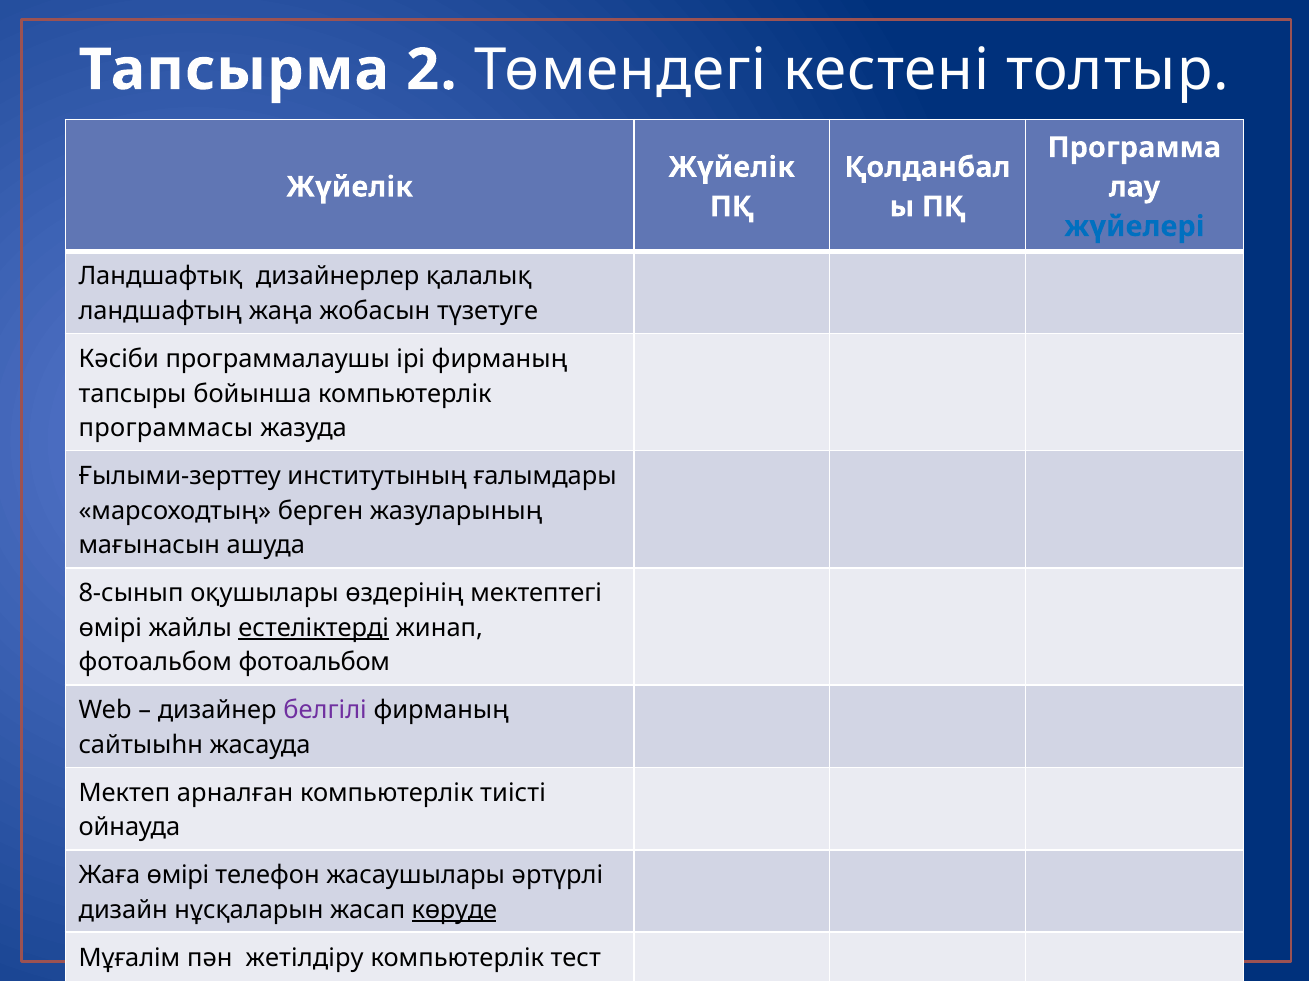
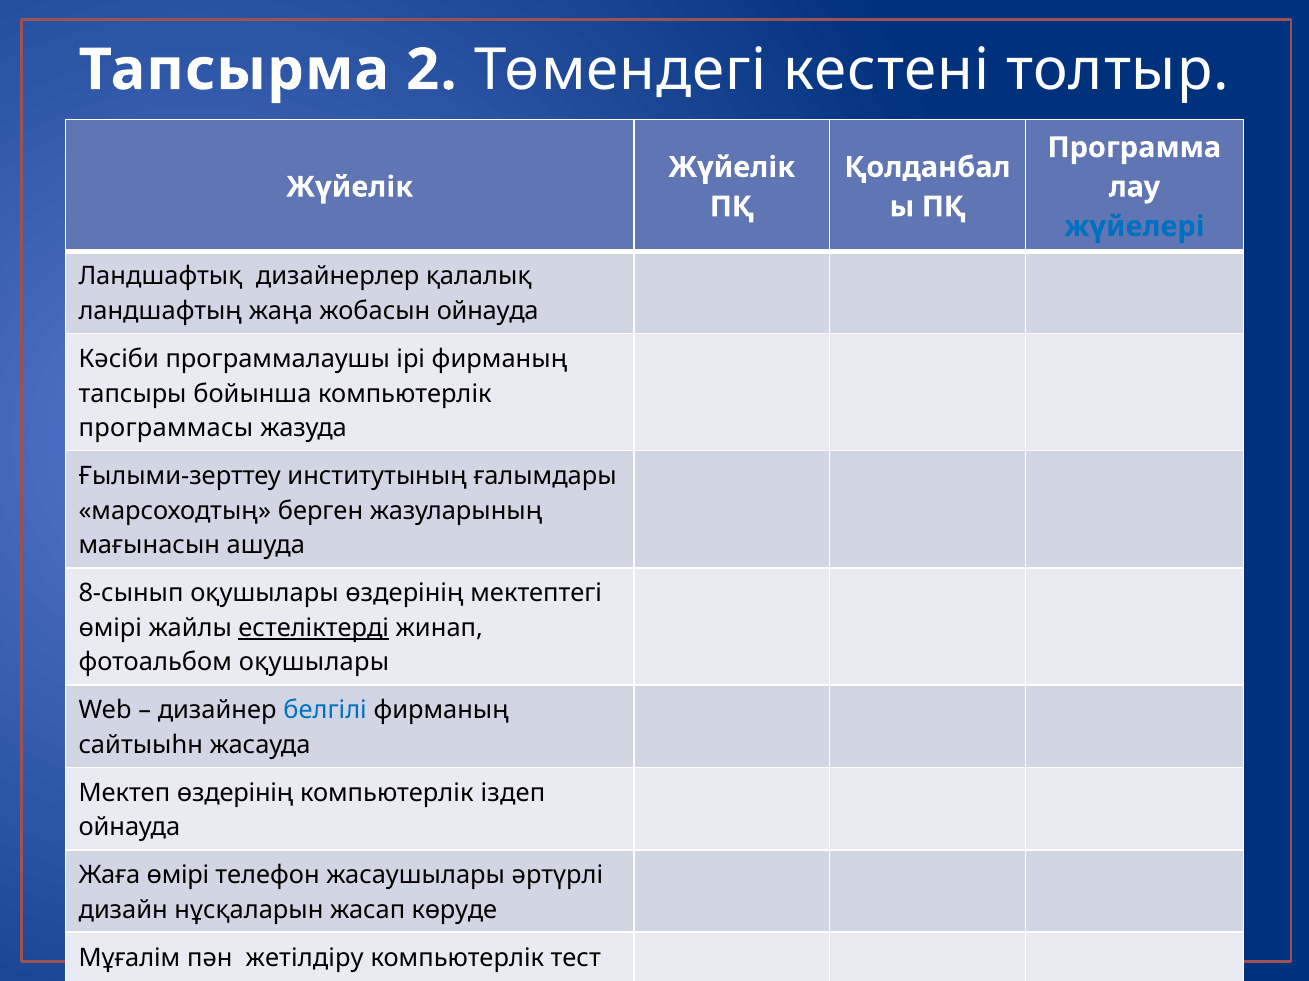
жобасын түзетуге: түзетуге -> ойнауда
фотоальбом фотоальбом: фотоальбом -> оқушылары
белгілі colour: purple -> blue
Мектеп арналған: арналған -> өздерінің
тиісті: тиісті -> іздеп
көруде underline: present -> none
